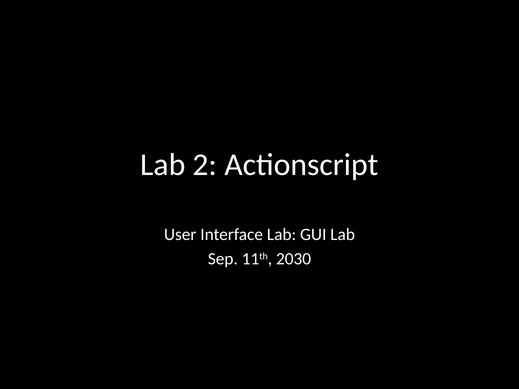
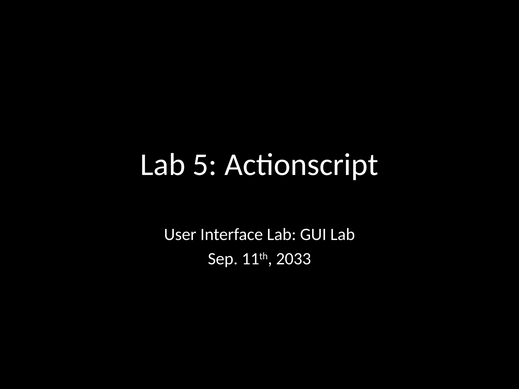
2: 2 -> 5
2030: 2030 -> 2033
